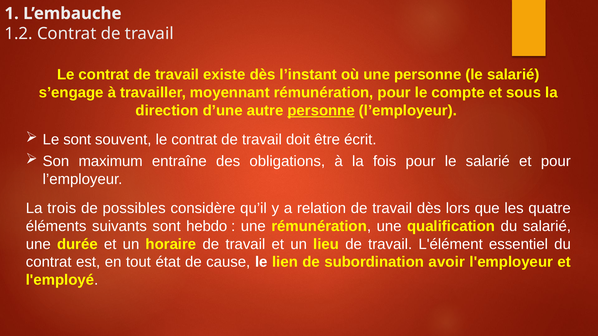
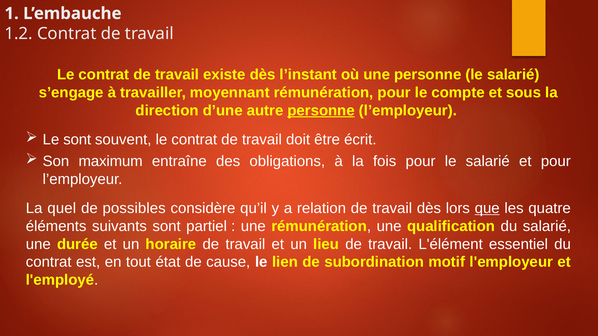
trois: trois -> quel
que underline: none -> present
hebdo: hebdo -> partiel
avoir: avoir -> motif
